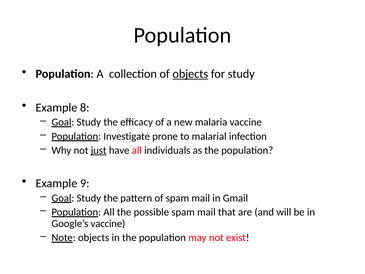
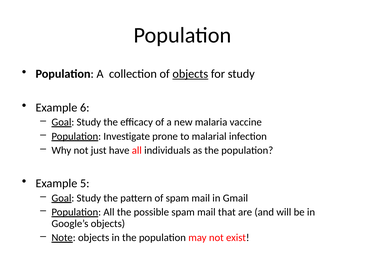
8: 8 -> 6
just underline: present -> none
9: 9 -> 5
Google’s vaccine: vaccine -> objects
